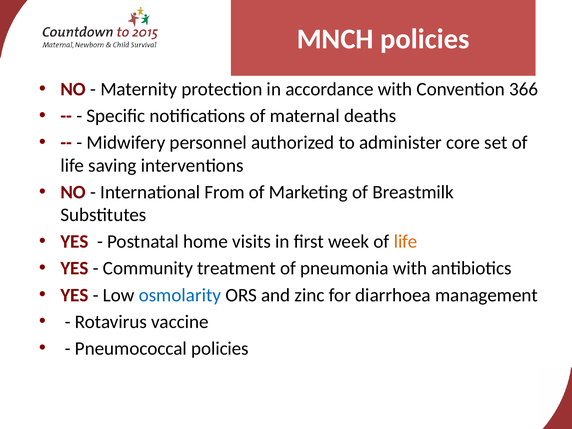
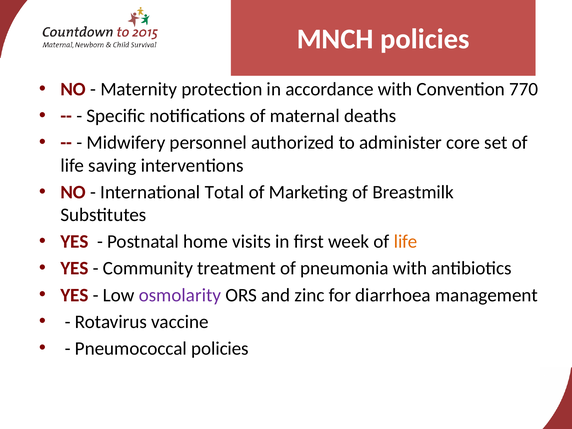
366: 366 -> 770
From: From -> Total
osmolarity colour: blue -> purple
